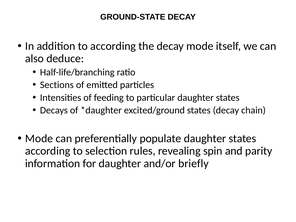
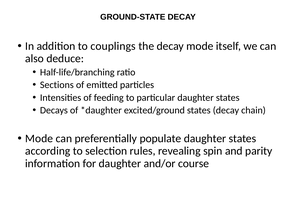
to according: according -> couplings
briefly: briefly -> course
